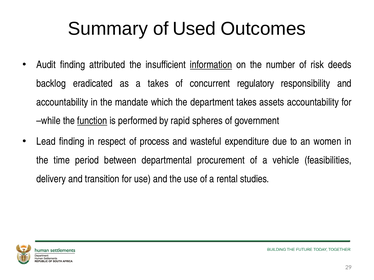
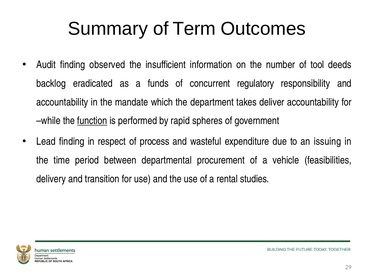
Used: Used -> Term
attributed: attributed -> observed
information underline: present -> none
risk: risk -> tool
a takes: takes -> funds
assets: assets -> deliver
women: women -> issuing
